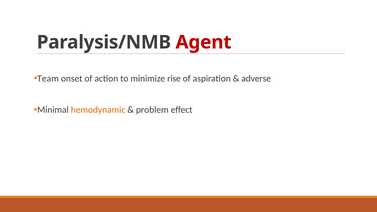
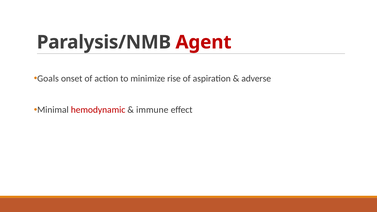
Team: Team -> Goals
hemodynamic colour: orange -> red
problem: problem -> immune
